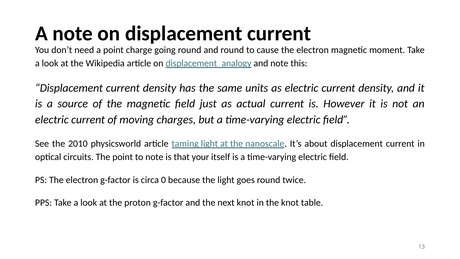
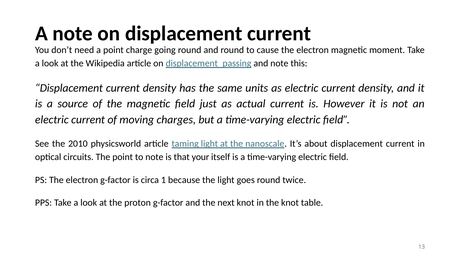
displacement_analogy: displacement_analogy -> displacement_passing
0: 0 -> 1
